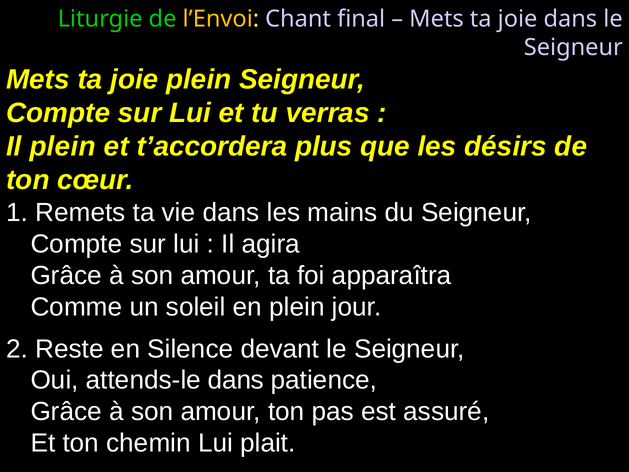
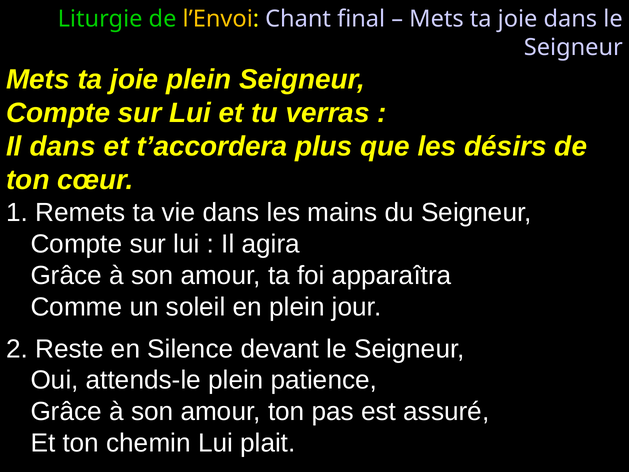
Il plein: plein -> dans
attends-le dans: dans -> plein
